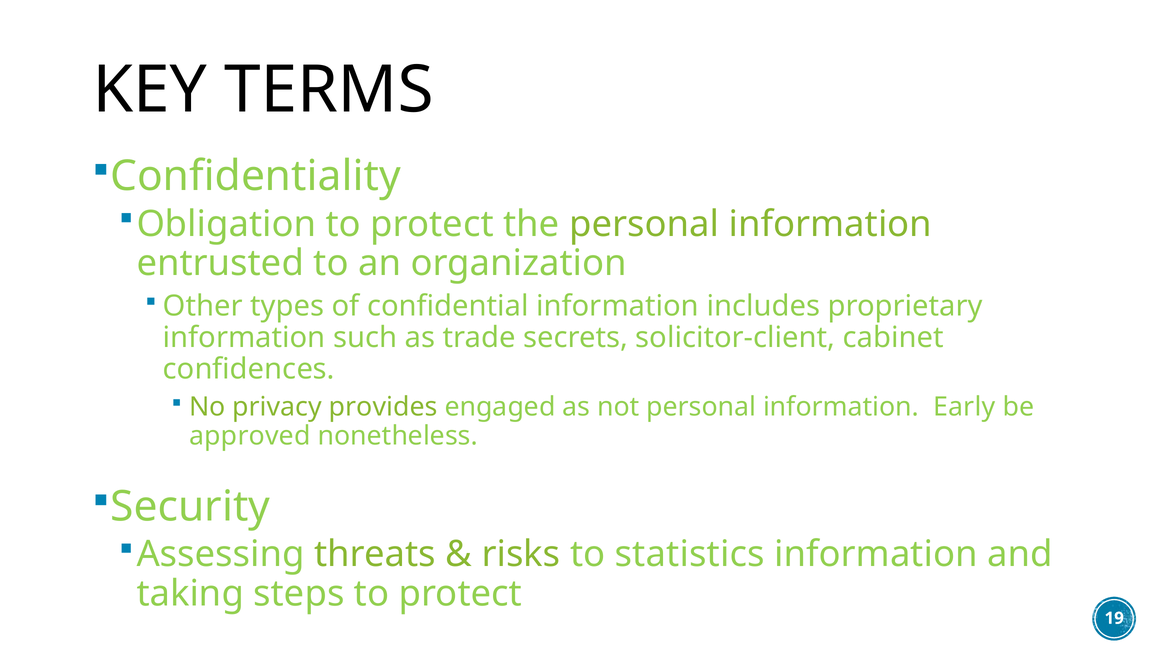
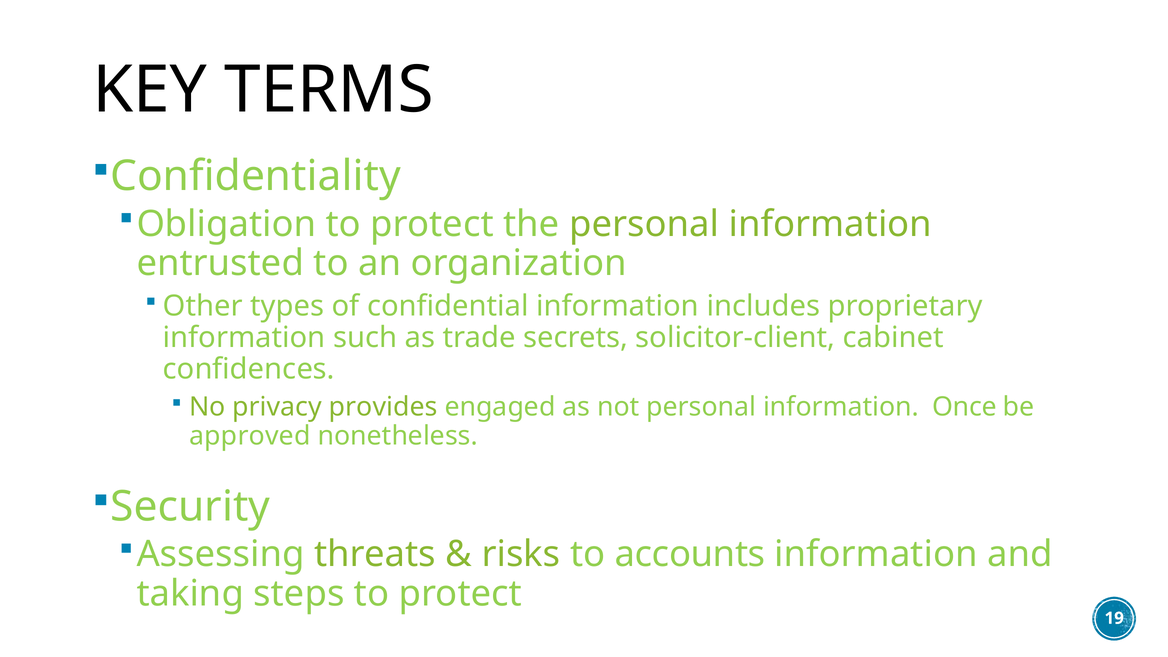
Early: Early -> Once
statistics: statistics -> accounts
